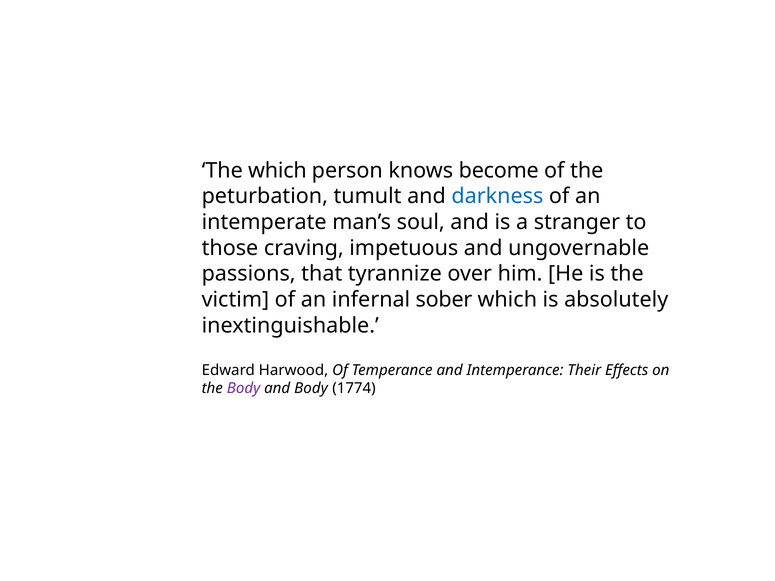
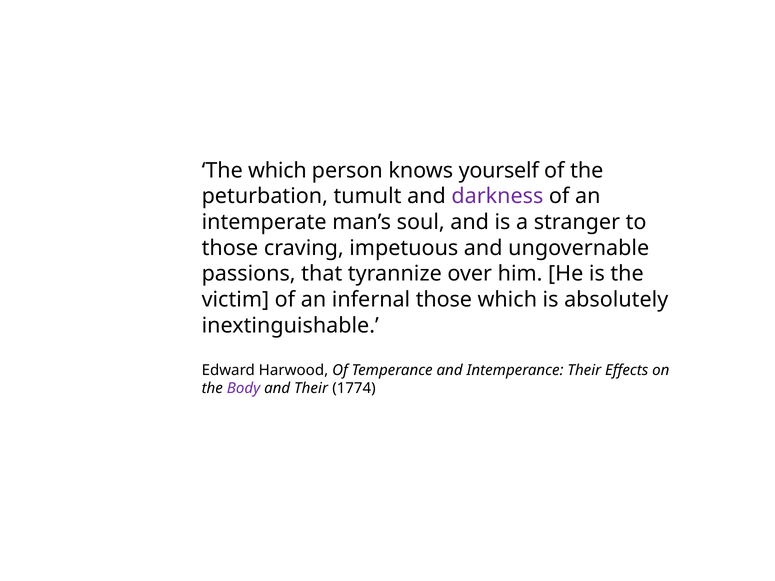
become: become -> yourself
darkness colour: blue -> purple
infernal sober: sober -> those
and Body: Body -> Their
